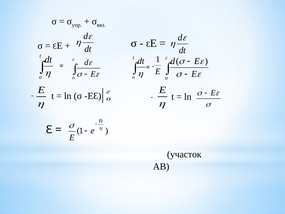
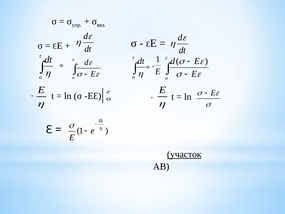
участок underline: none -> present
